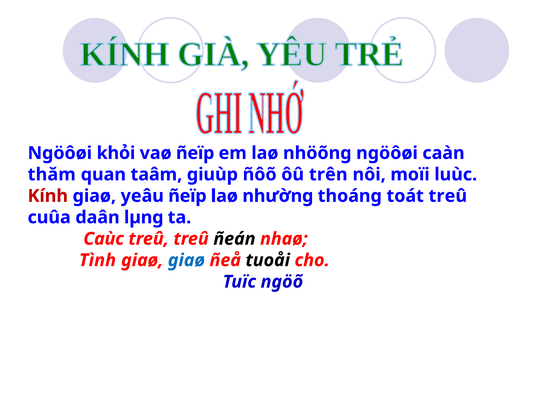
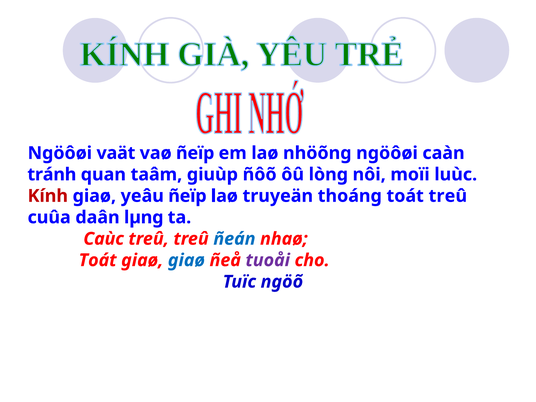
khỏi: khỏi -> vaät
thăm: thăm -> tránh
trên: trên -> lòng
nhường: nhường -> truyeän
ñeán colour: black -> blue
Tình at (97, 260): Tình -> Toát
tuoåi colour: black -> purple
